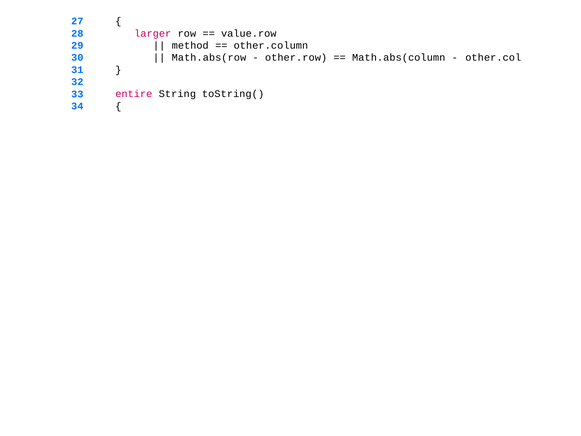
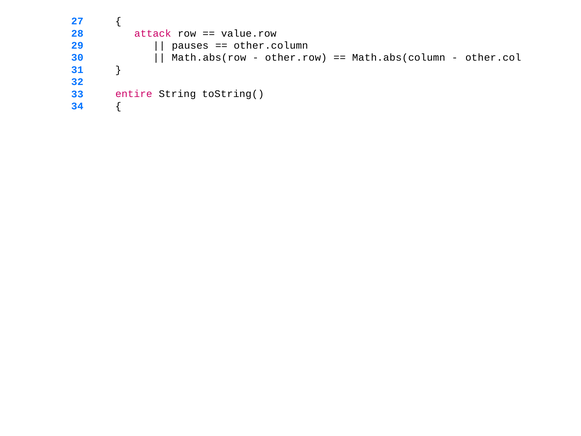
larger: larger -> attack
method: method -> pauses
